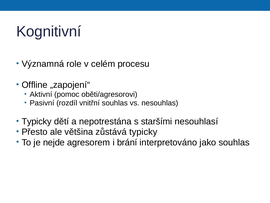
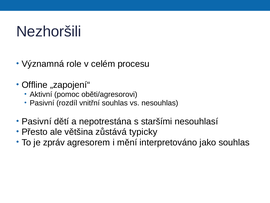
Kognitivní: Kognitivní -> Nezhoršili
Typicky at (37, 121): Typicky -> Pasivní
nejde: nejde -> zpráv
brání: brání -> mění
